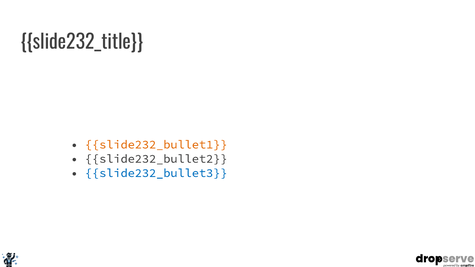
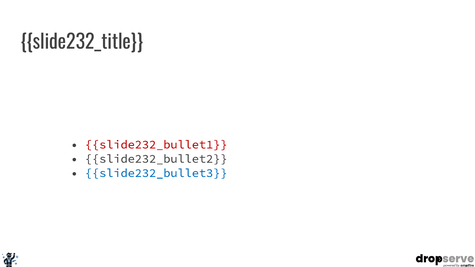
slide232_bullet1 colour: orange -> red
